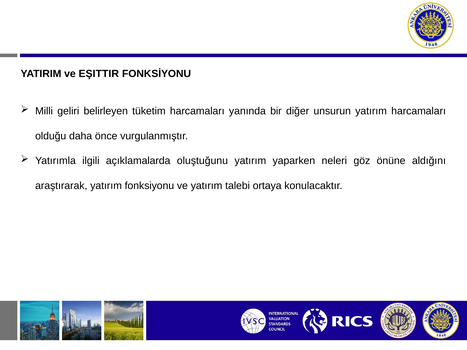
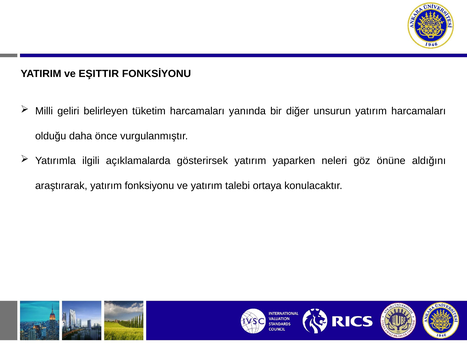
oluştuğunu: oluştuğunu -> gösterirsek
